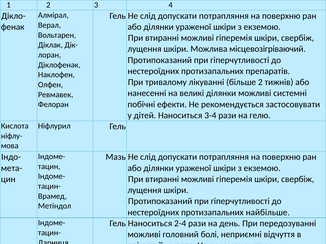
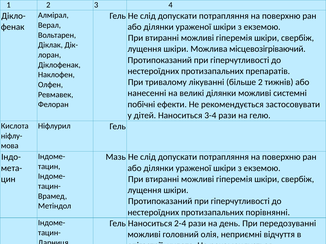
найбільше: найбільше -> порівнянні
болі: болі -> олія
